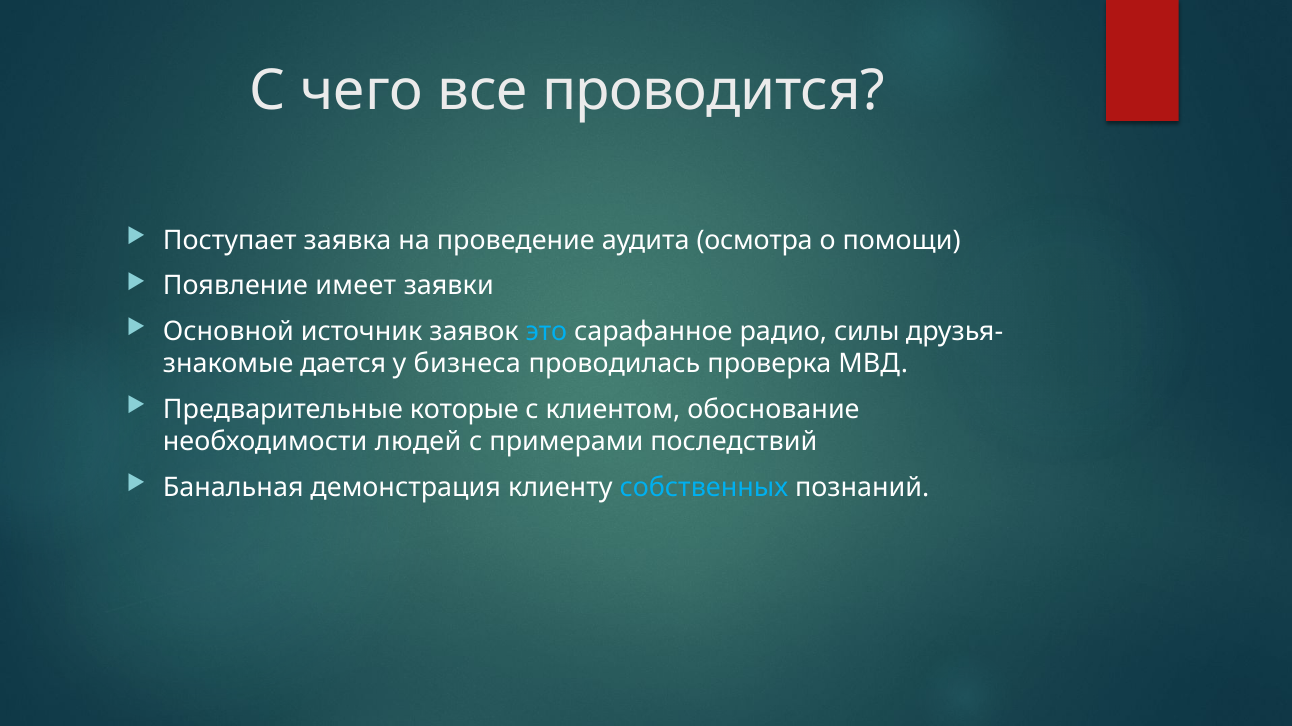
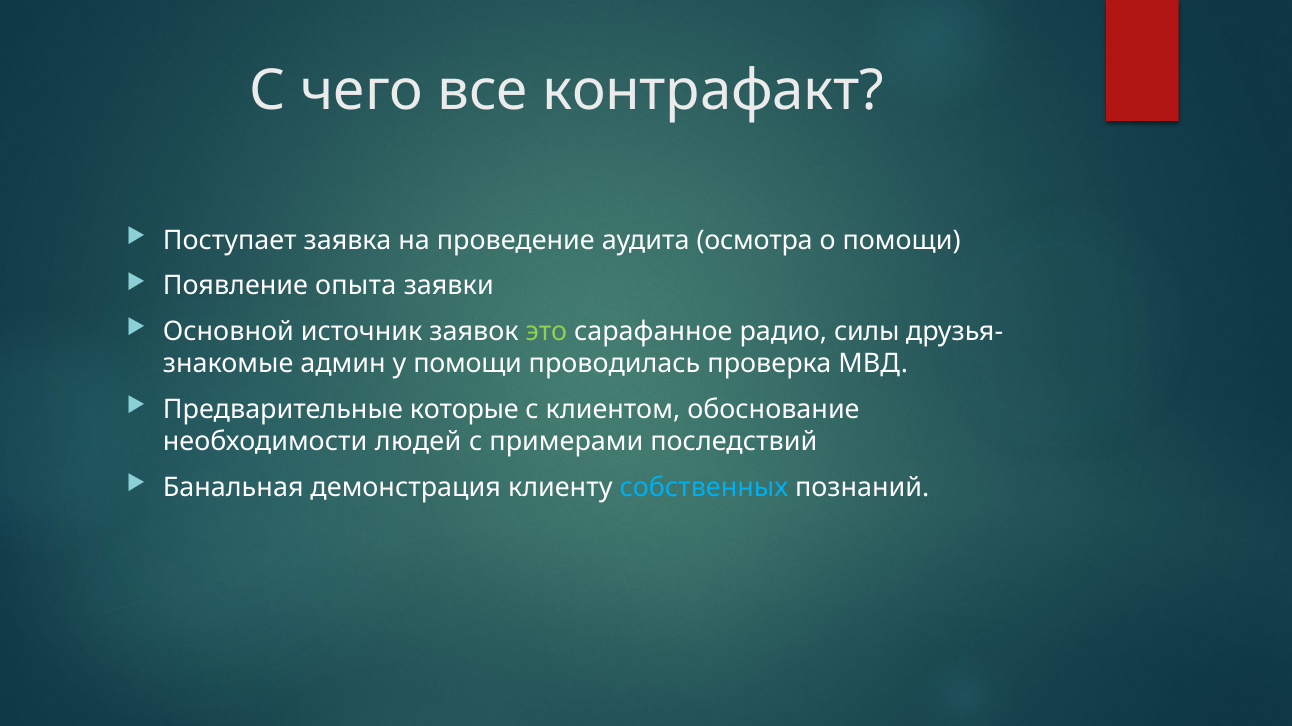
проводится: проводится -> контрафакт
имеет: имеет -> опыта
это colour: light blue -> light green
дается: дается -> админ
у бизнеса: бизнеса -> помощи
